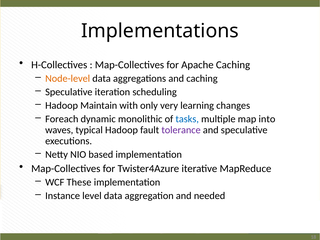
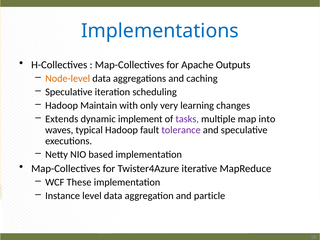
Implementations colour: black -> blue
Apache Caching: Caching -> Outputs
Foreach: Foreach -> Extends
monolithic: monolithic -> implement
tasks colour: blue -> purple
needed: needed -> particle
